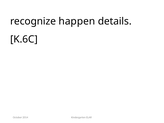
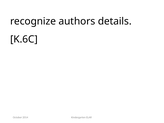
happen: happen -> authors
